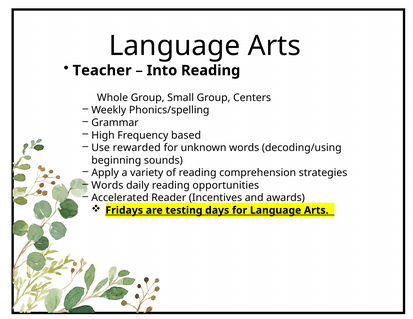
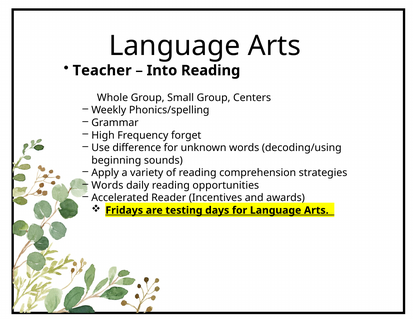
based: based -> forget
rewarded: rewarded -> difference
